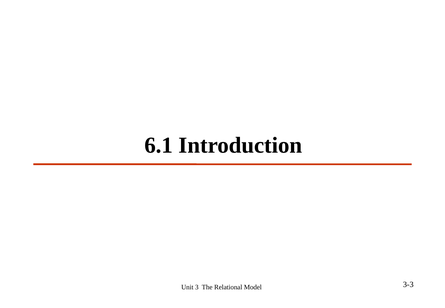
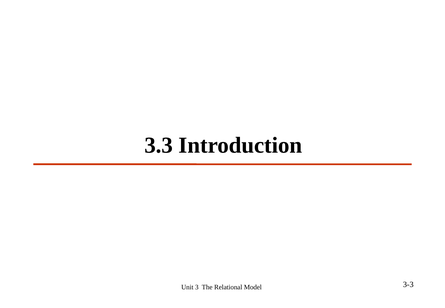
6.1: 6.1 -> 3.3
